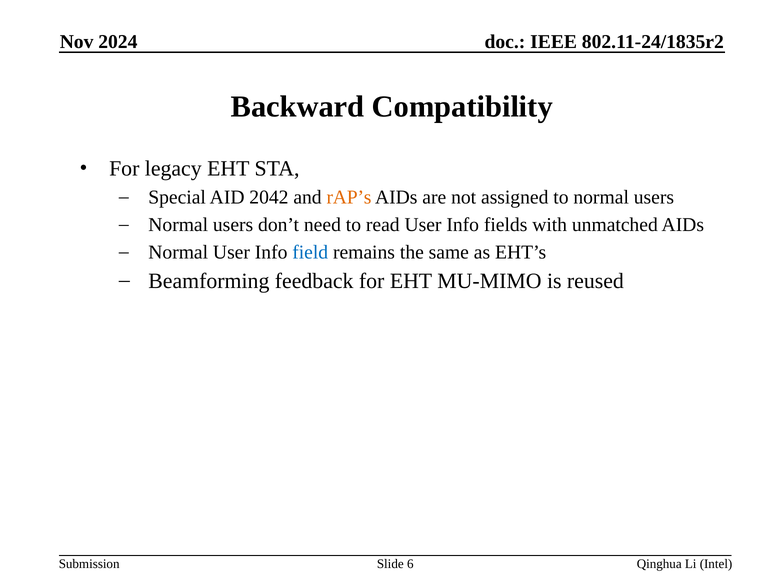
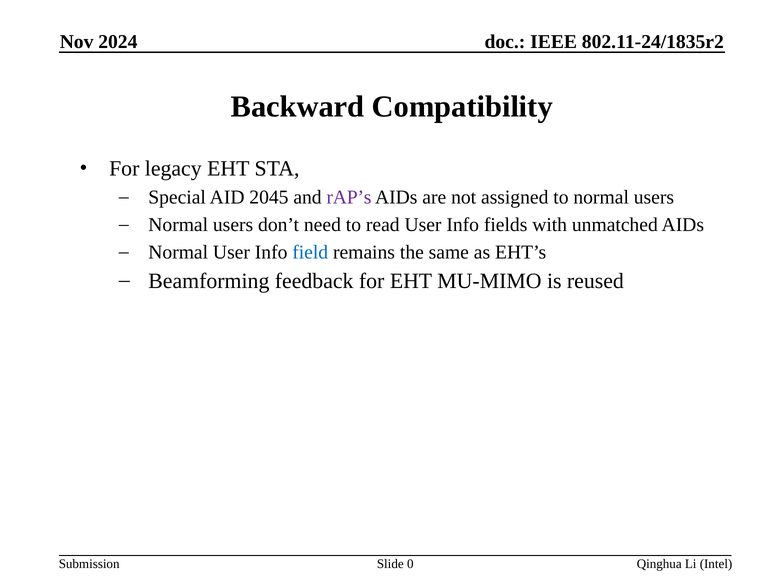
2042: 2042 -> 2045
rAP’s colour: orange -> purple
6: 6 -> 0
